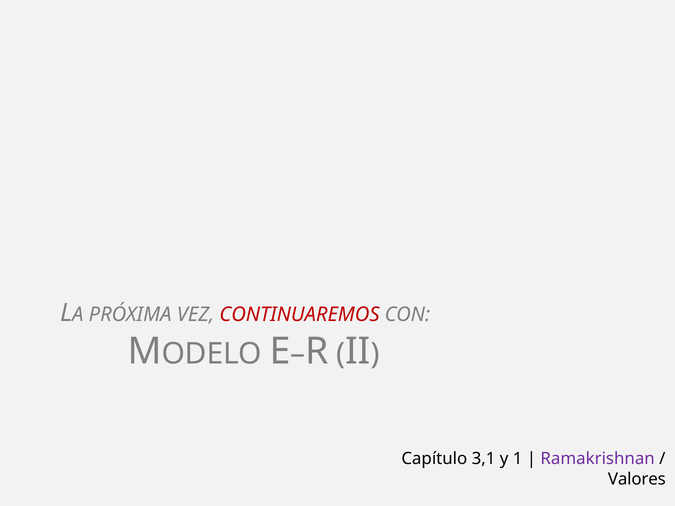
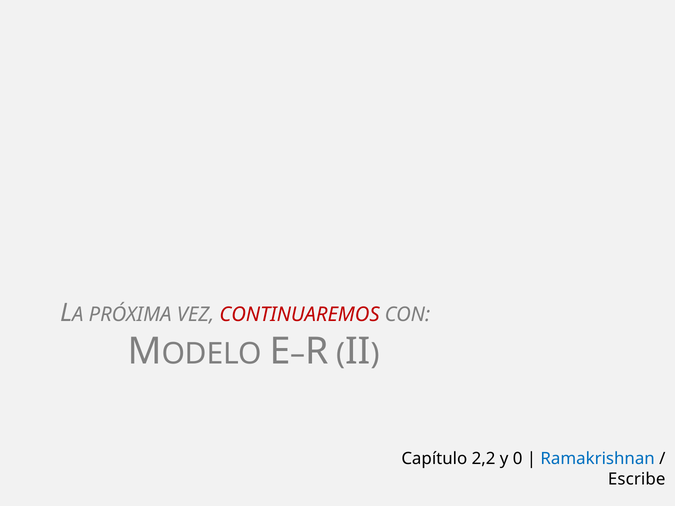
3,1: 3,1 -> 2,2
1: 1 -> 0
Ramakrishnan colour: purple -> blue
Valores: Valores -> Escribe
